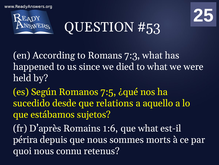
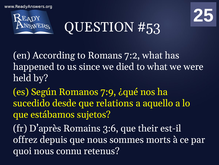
7:3: 7:3 -> 7:2
7:5: 7:5 -> 7:9
1:6: 1:6 -> 3:6
que what: what -> their
périra: périra -> offrez
